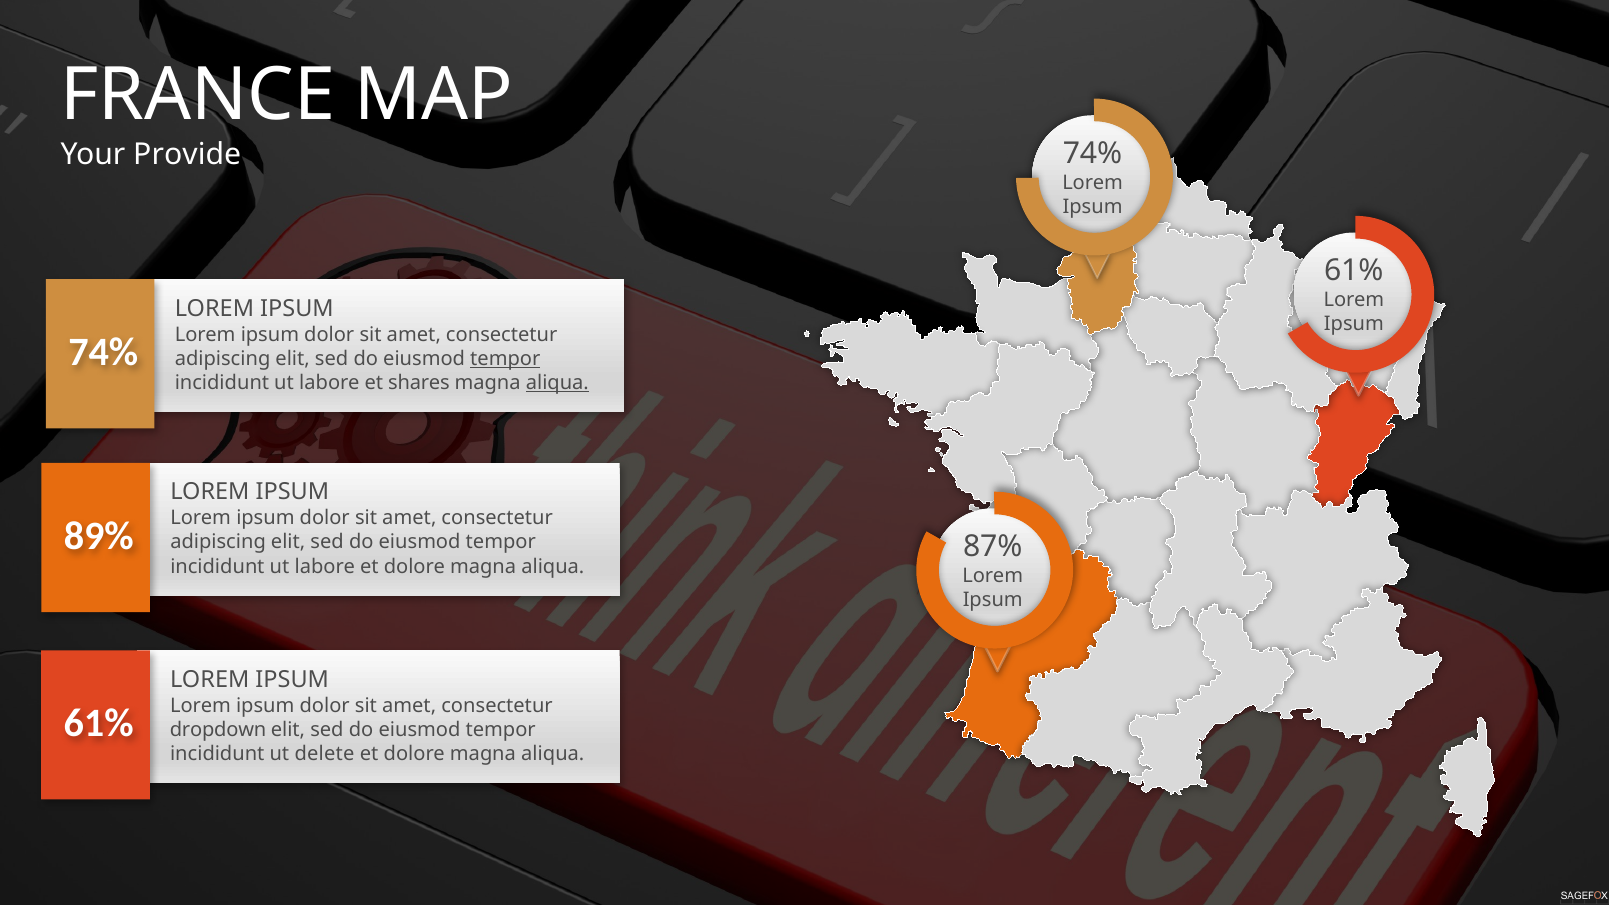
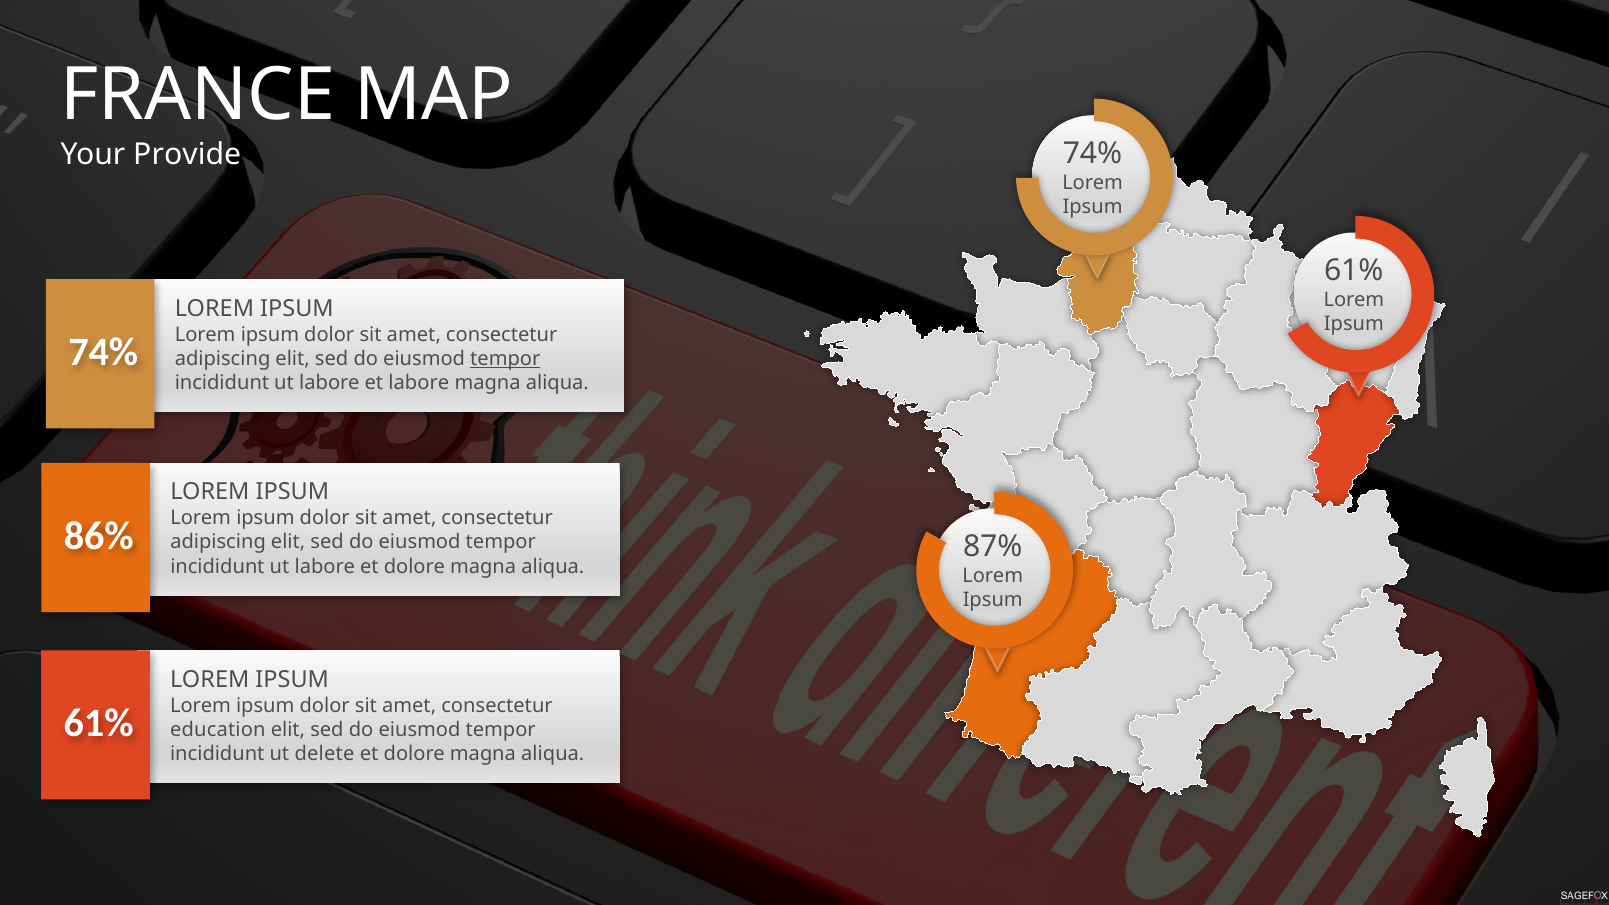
et shares: shares -> labore
aliqua at (557, 383) underline: present -> none
89%: 89% -> 86%
dropdown: dropdown -> education
